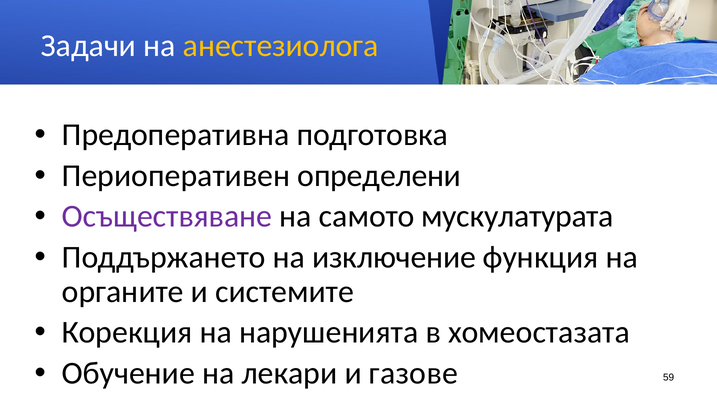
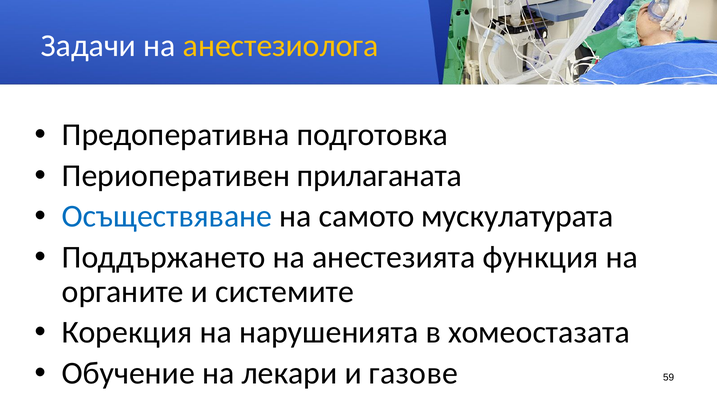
определени: определени -> прилаганата
Осъществяване colour: purple -> blue
изключение: изключение -> анестезията
